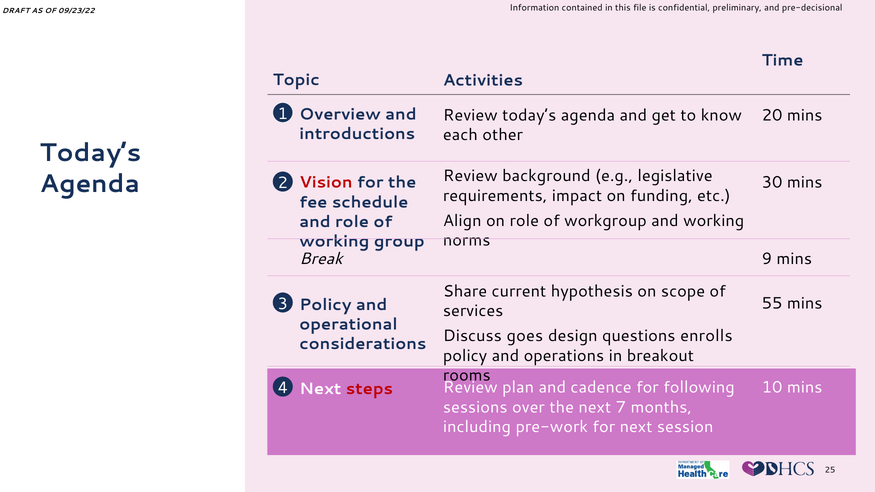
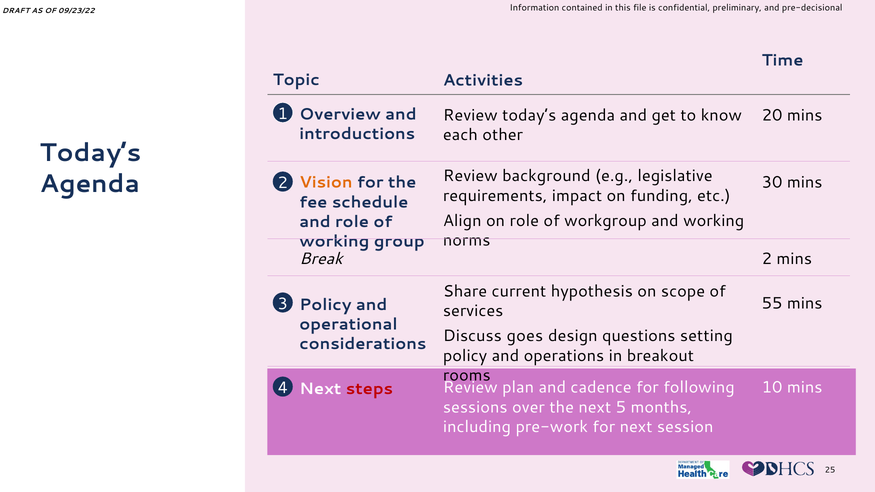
Vision colour: red -> orange
Break 9: 9 -> 2
enrolls: enrolls -> setting
7: 7 -> 5
